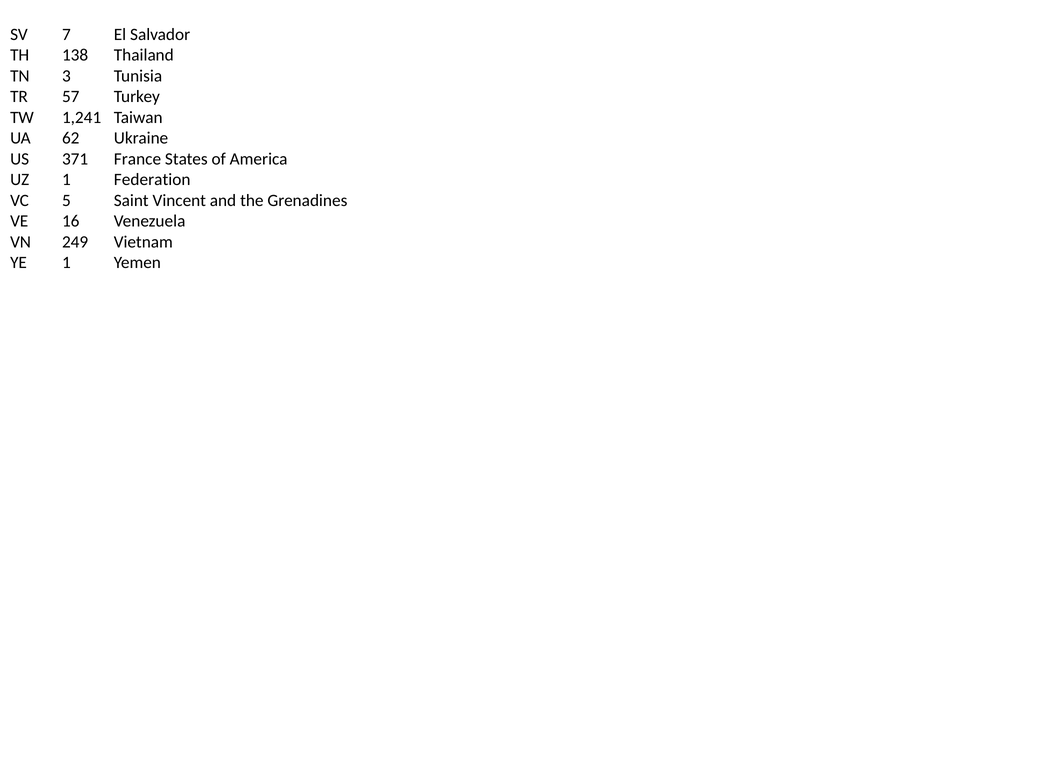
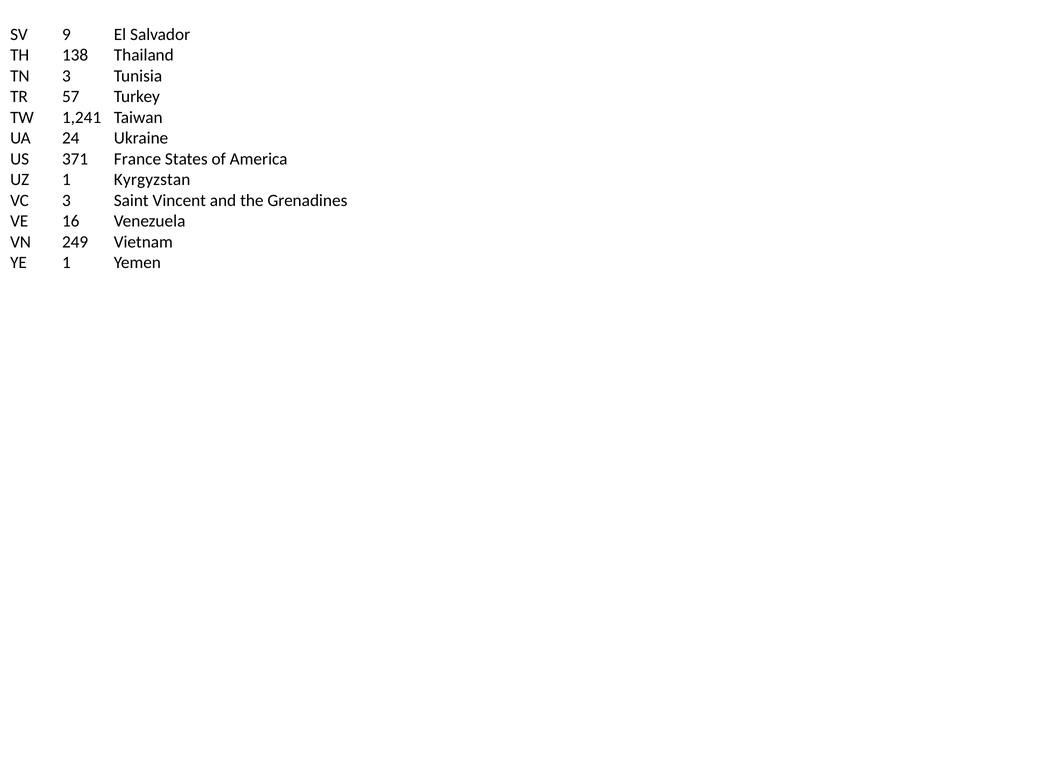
7: 7 -> 9
62: 62 -> 24
Federation: Federation -> Kyrgyzstan
VC 5: 5 -> 3
